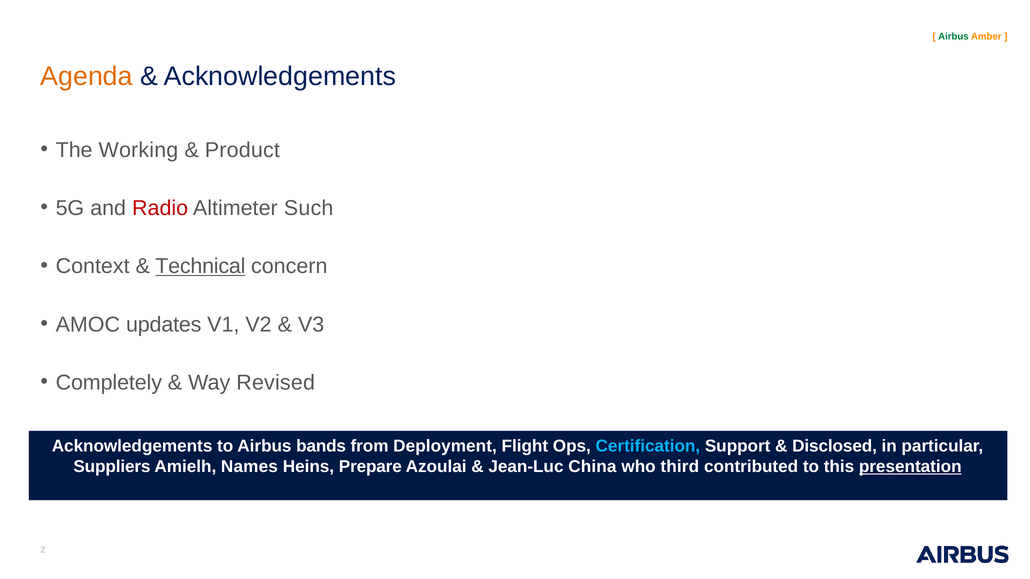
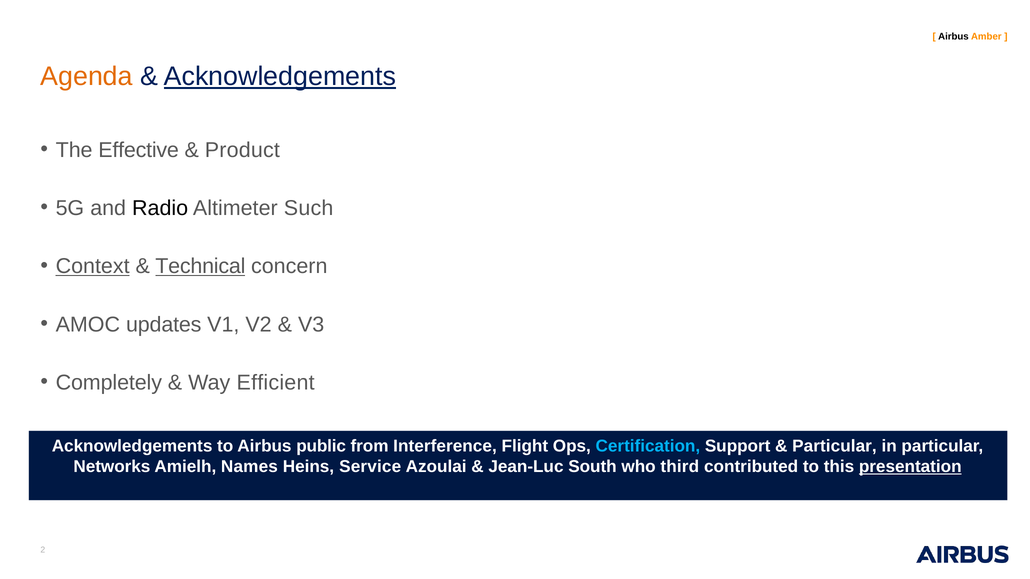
Airbus at (953, 37) colour: green -> black
Acknowledgements at (280, 77) underline: none -> present
Working: Working -> Effective
Radio colour: red -> black
Context underline: none -> present
Revised: Revised -> Efficient
bands: bands -> public
Deployment: Deployment -> Interference
Disclosed at (835, 446): Disclosed -> Particular
Suppliers: Suppliers -> Networks
Prepare: Prepare -> Service
China: China -> South
